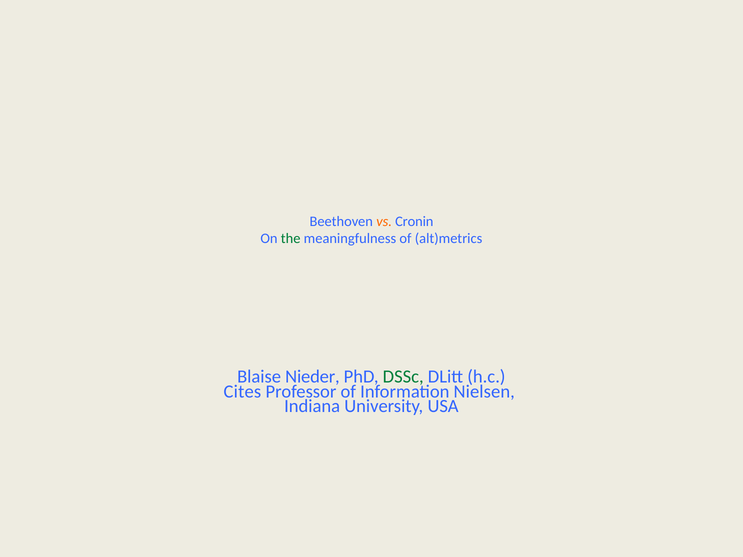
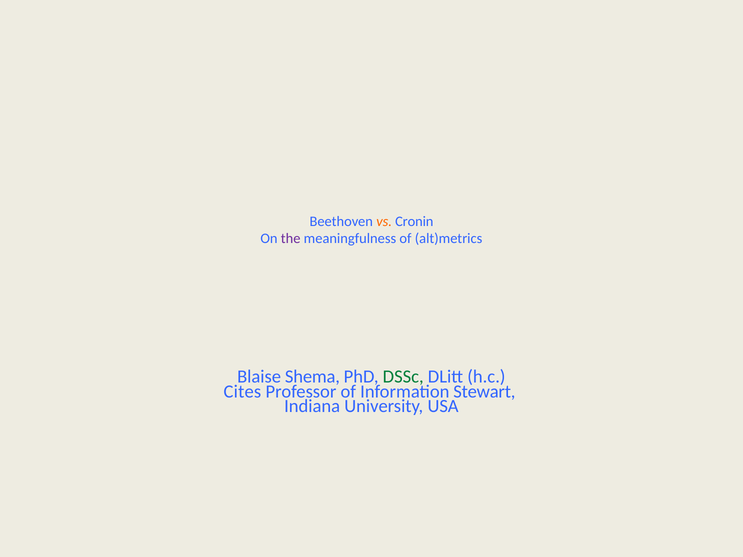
the colour: green -> purple
Nieder: Nieder -> Shema
Nielsen: Nielsen -> Stewart
